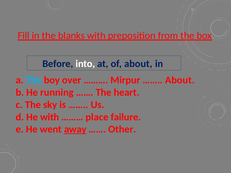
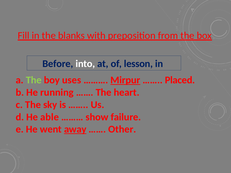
of about: about -> lesson
The at (34, 80) colour: light blue -> light green
over: over -> uses
Mirpur underline: none -> present
About at (180, 80): About -> Placed
He with: with -> able
place: place -> show
